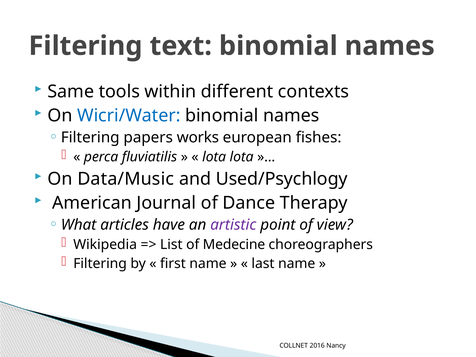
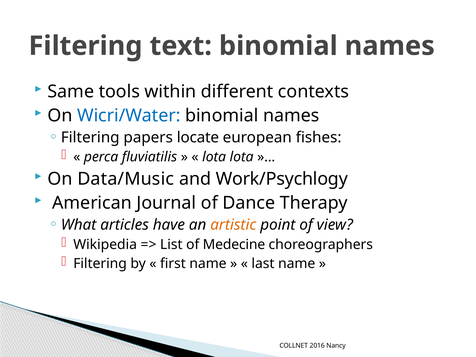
works: works -> locate
Used/Psychlogy: Used/Psychlogy -> Work/Psychlogy
artistic colour: purple -> orange
